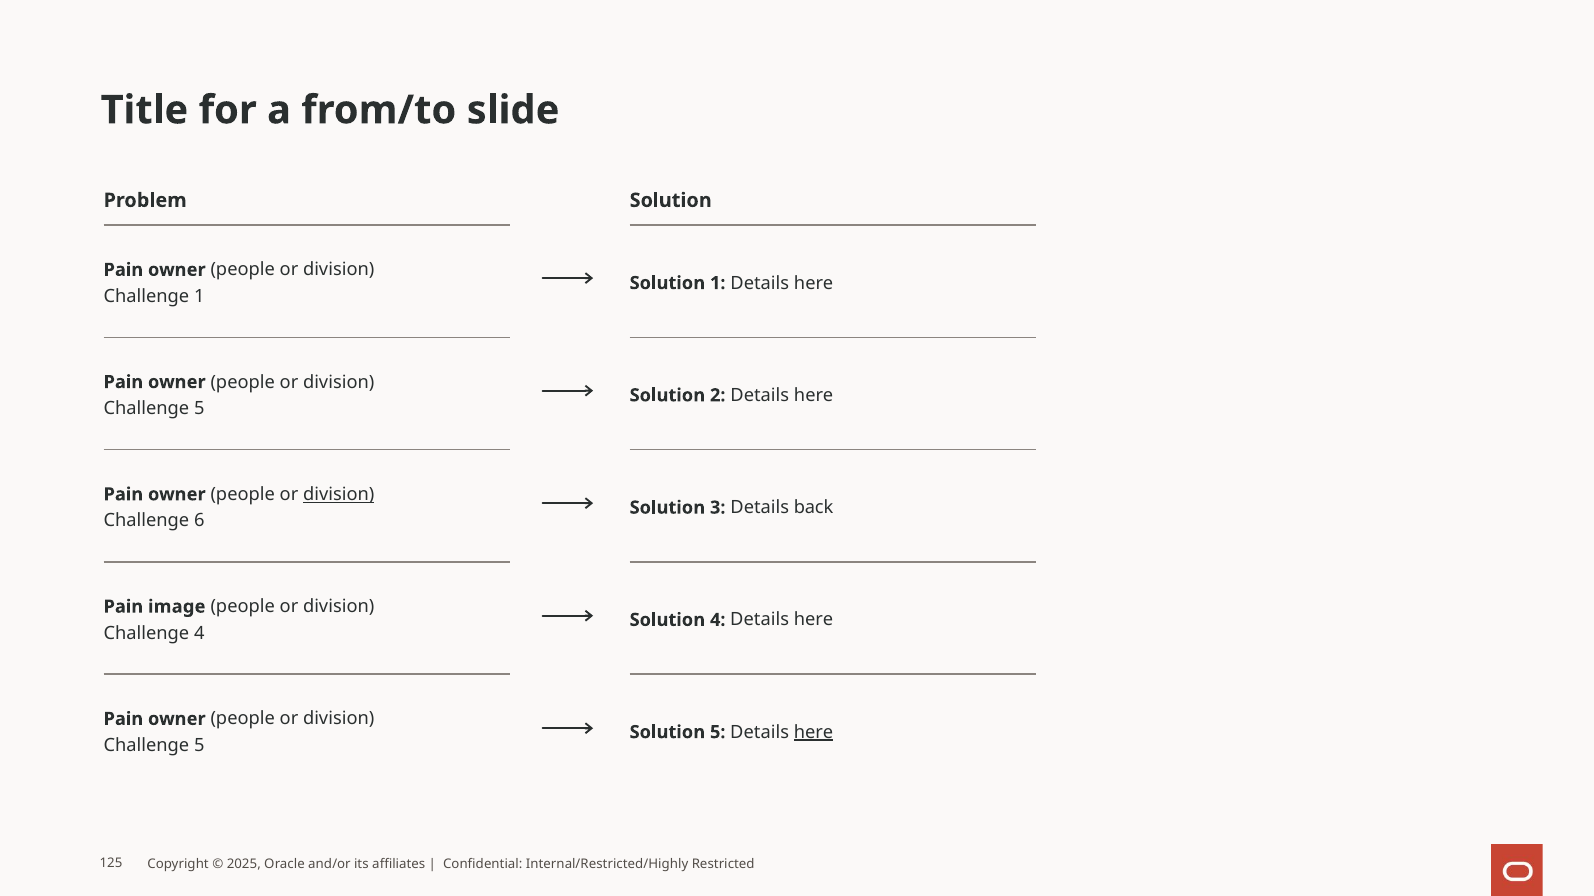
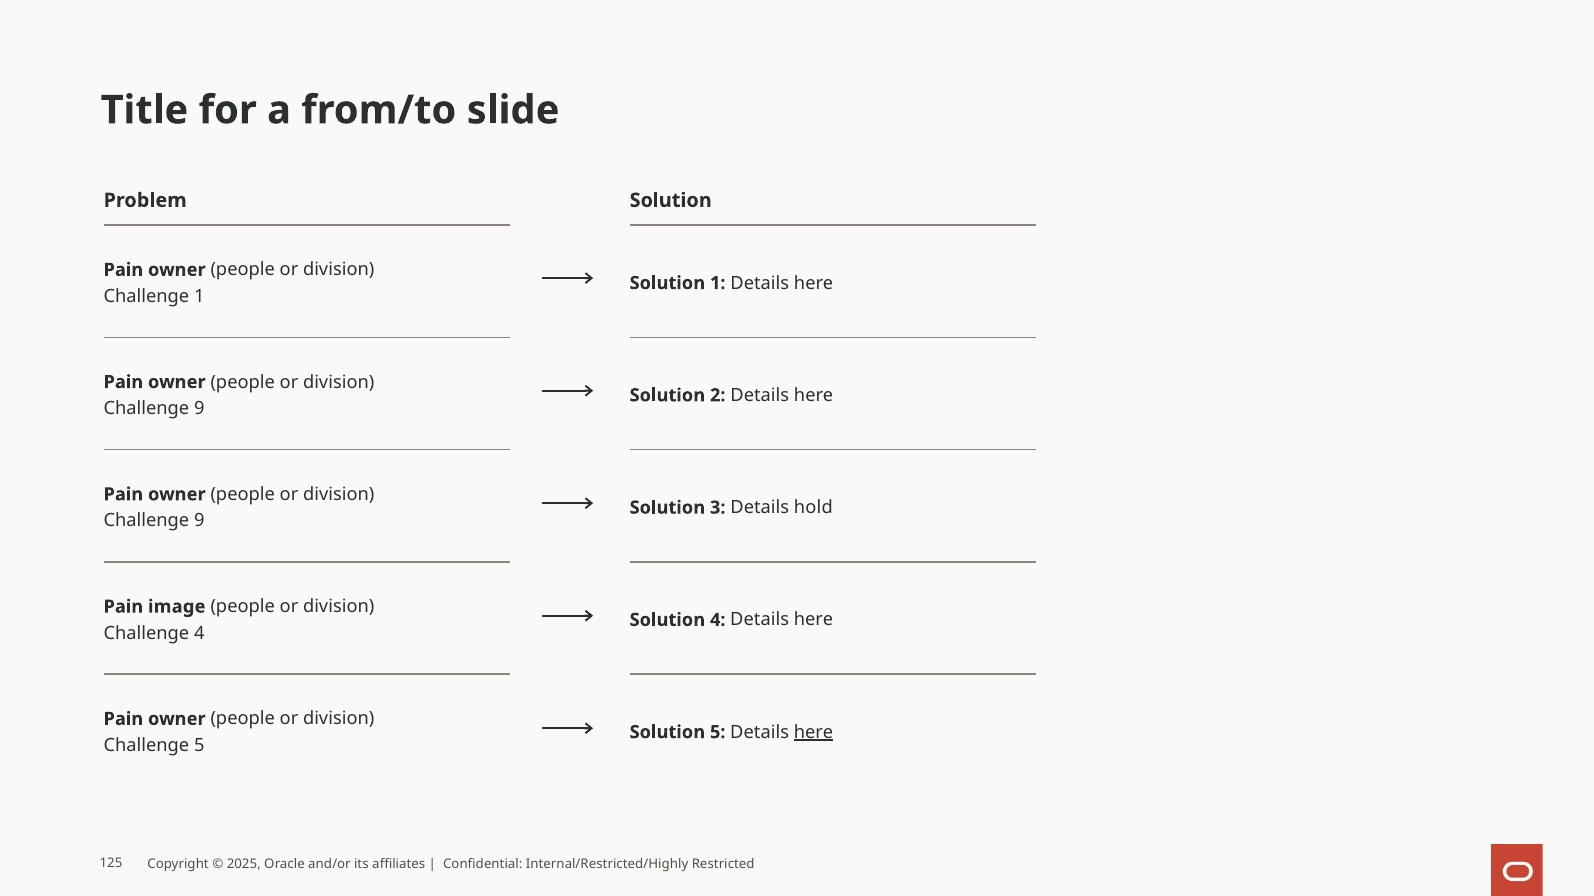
5 at (199, 409): 5 -> 9
division at (339, 495) underline: present -> none
back: back -> hold
6 at (199, 521): 6 -> 9
